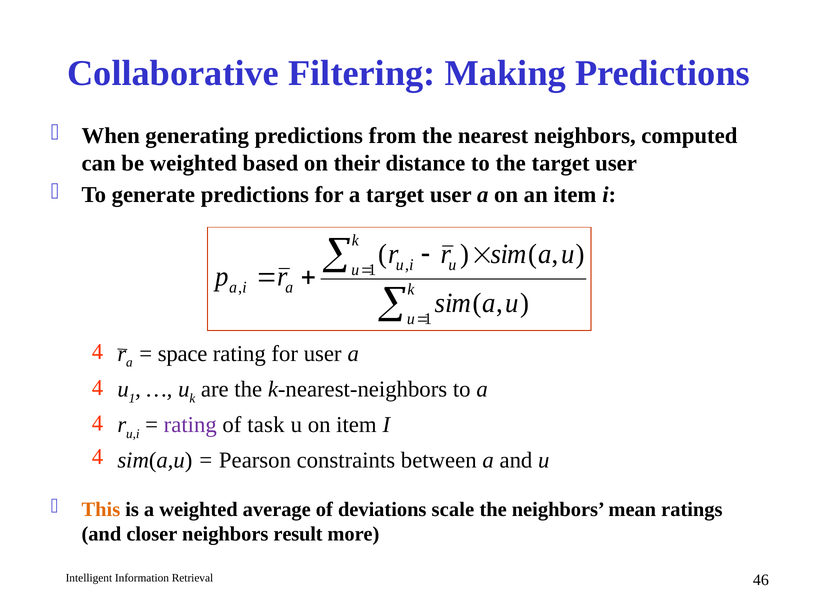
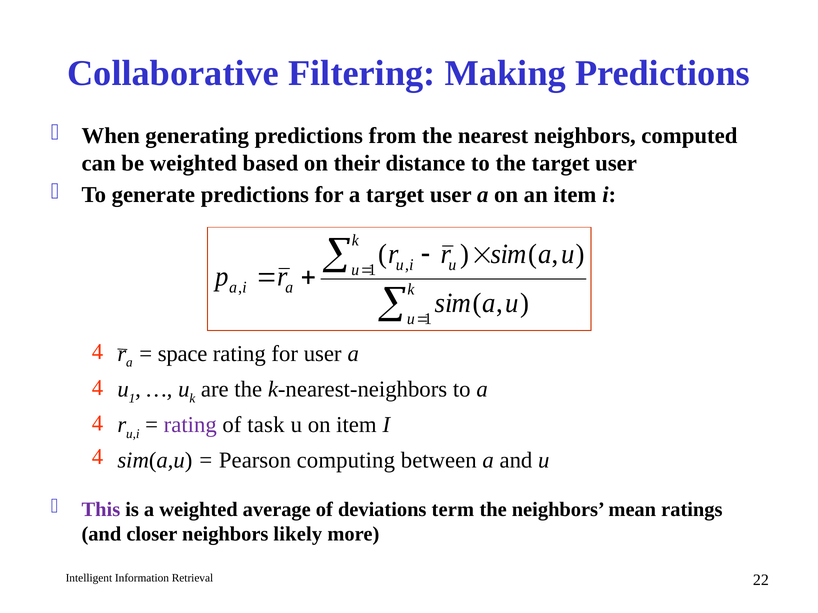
constraints: constraints -> computing
This colour: orange -> purple
scale: scale -> term
result: result -> likely
46: 46 -> 22
